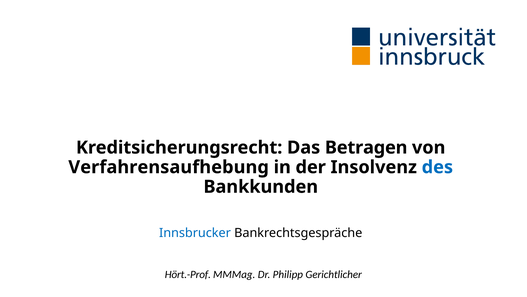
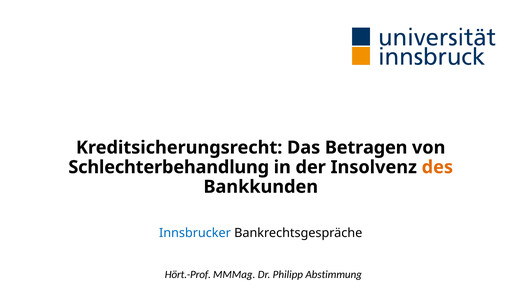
Verfahrensaufhebung: Verfahrensaufhebung -> Schlechterbehandlung
des colour: blue -> orange
Gerichtlicher: Gerichtlicher -> Abstimmung
